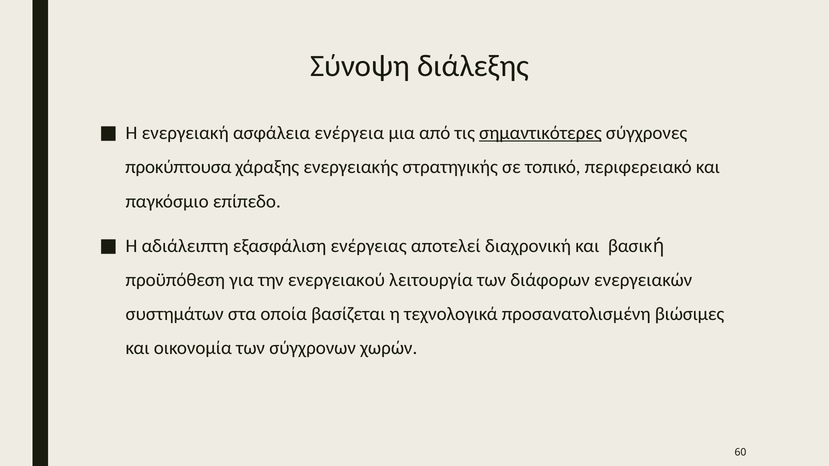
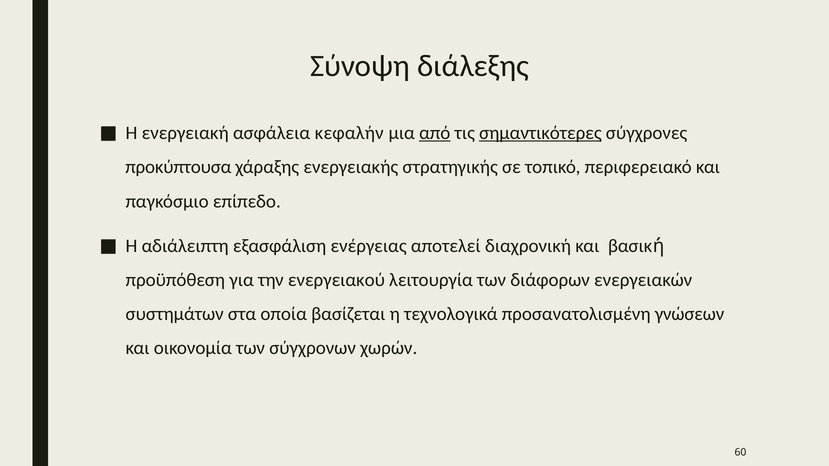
ενέργεια: ενέργεια -> κεφαλήν
από underline: none -> present
βιώσιμες: βιώσιμες -> γνώσεων
